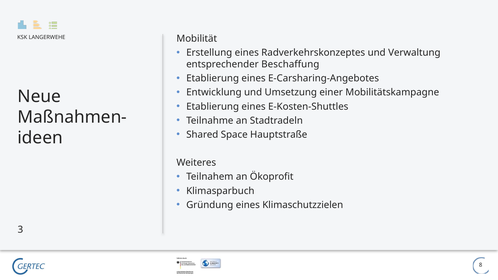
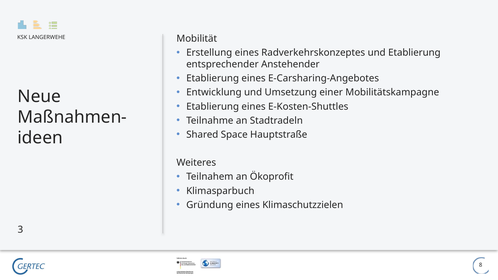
und Verwaltung: Verwaltung -> Etablierung
Beschaffung: Beschaffung -> Anstehender
